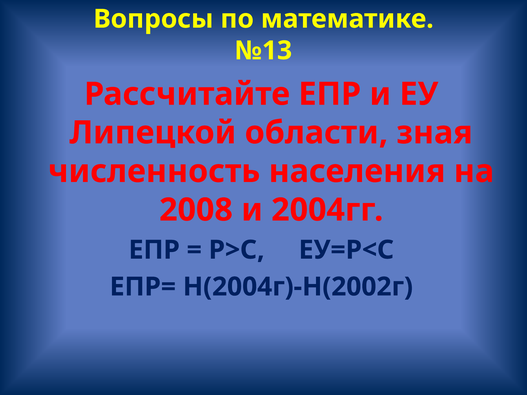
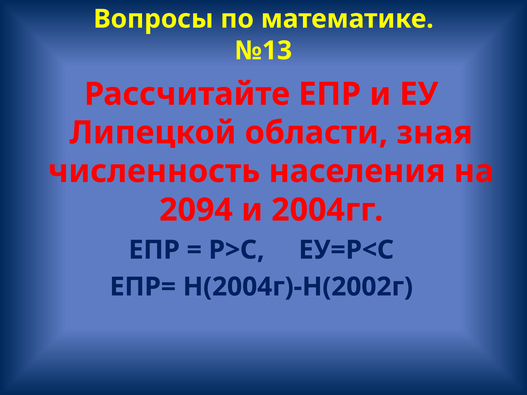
2008: 2008 -> 2094
